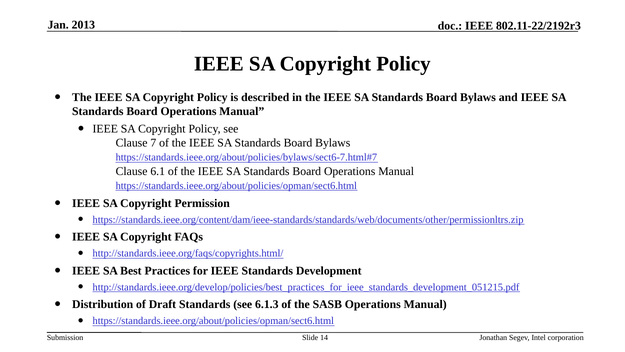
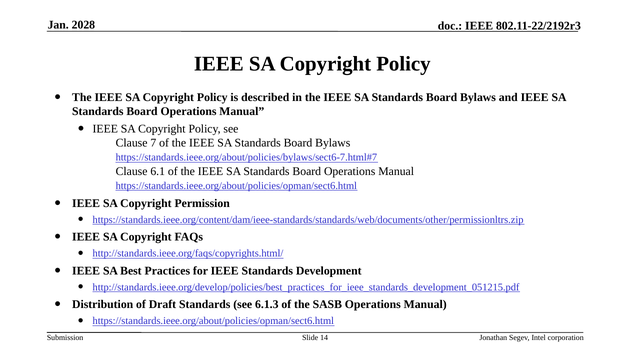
2013: 2013 -> 2028
